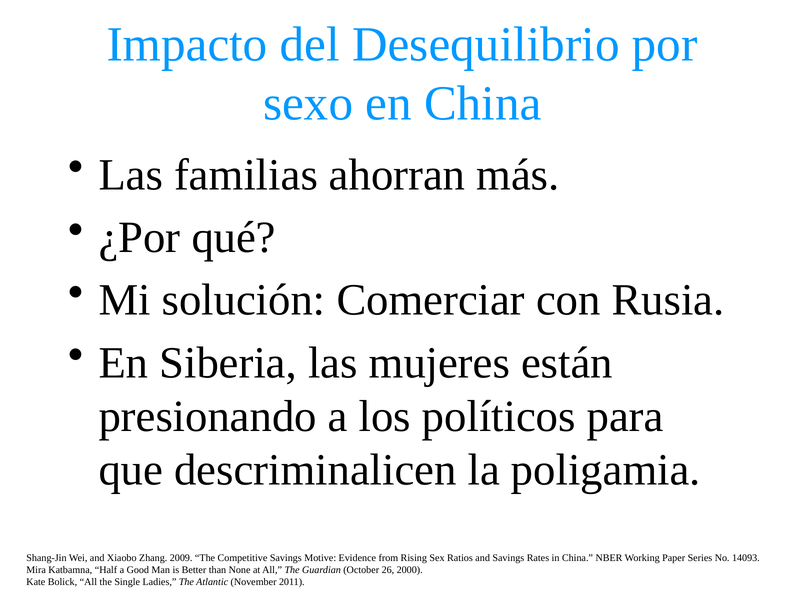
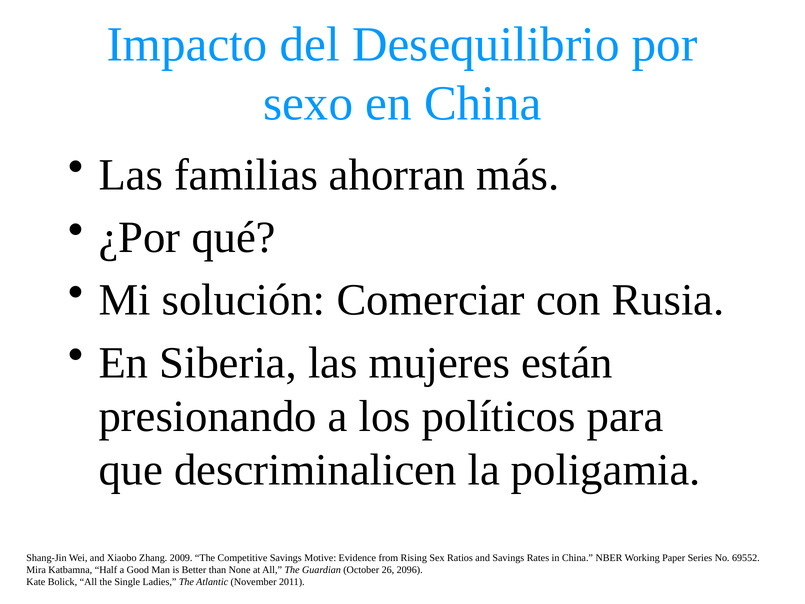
14093: 14093 -> 69552
2000: 2000 -> 2096
